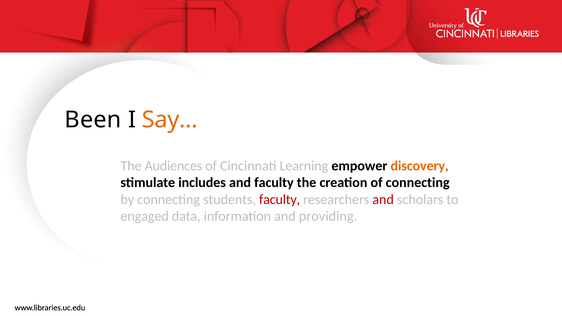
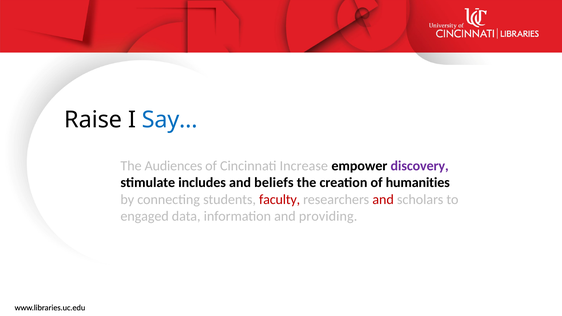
Been: Been -> Raise
Say… colour: orange -> blue
Learning: Learning -> Increase
discovery colour: orange -> purple
and faculty: faculty -> beliefs
of connecting: connecting -> humanities
